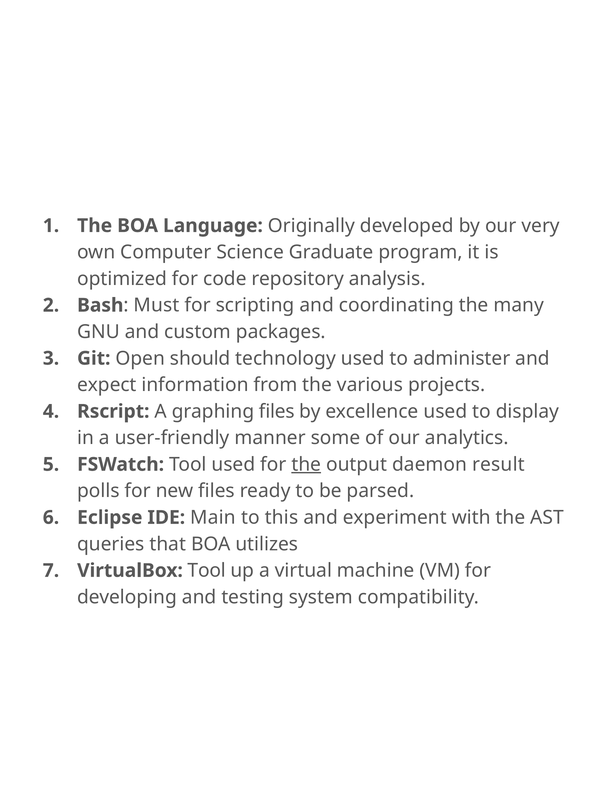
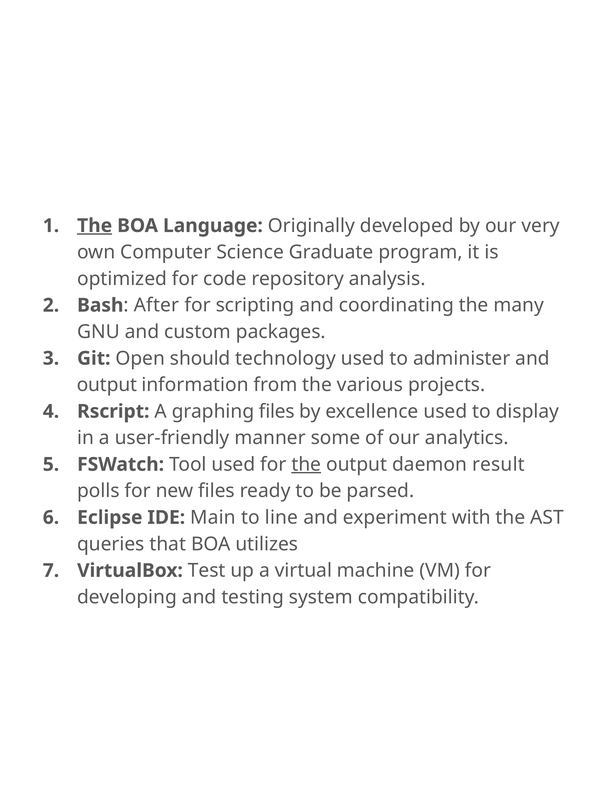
The at (95, 226) underline: none -> present
Must: Must -> After
expect at (107, 385): expect -> output
this: this -> line
VirtualBox Tool: Tool -> Test
